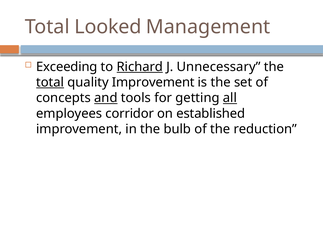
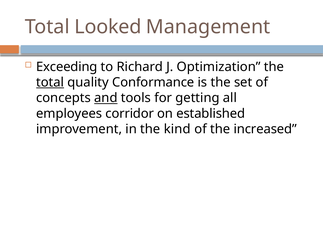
Richard underline: present -> none
Unnecessary: Unnecessary -> Optimization
quality Improvement: Improvement -> Conformance
all underline: present -> none
bulb: bulb -> kind
reduction: reduction -> increased
